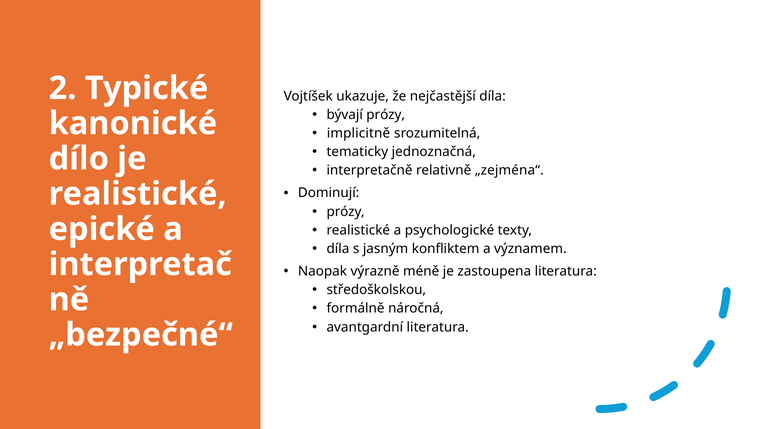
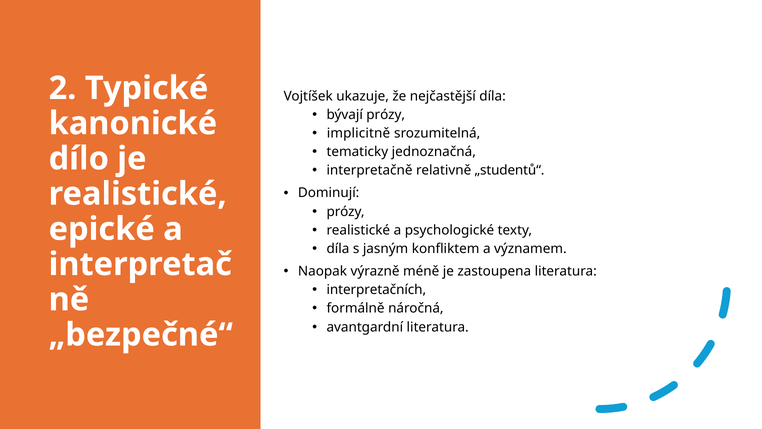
„zejména“: „zejména“ -> „studentů“
středoškolskou: středoškolskou -> interpretačních
